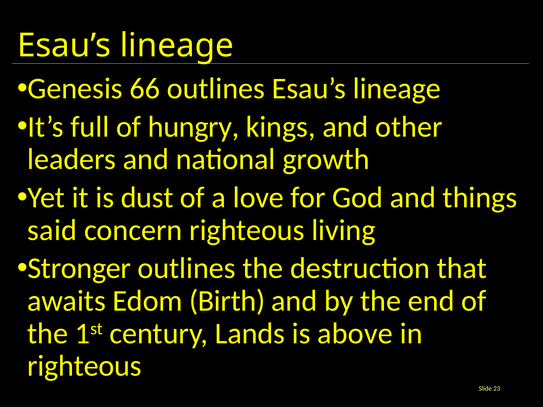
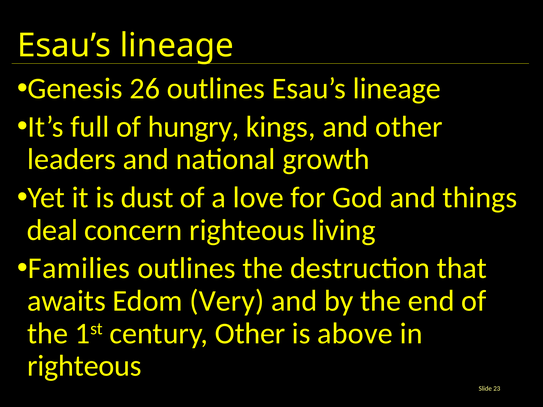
66: 66 -> 26
said: said -> deal
Stronger: Stronger -> Families
Birth: Birth -> Very
century Lands: Lands -> Other
